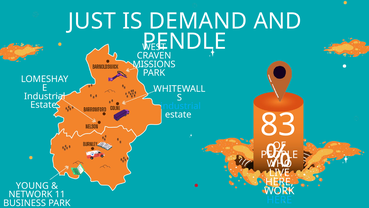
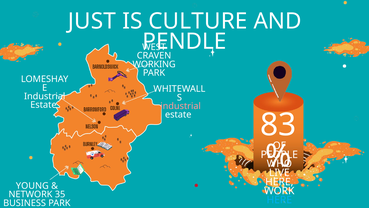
DEMAND: DEMAND -> CULTURE
MISSIONS: MISSIONS -> WORKING
industrial at (181, 106) colour: light blue -> pink
11: 11 -> 35
